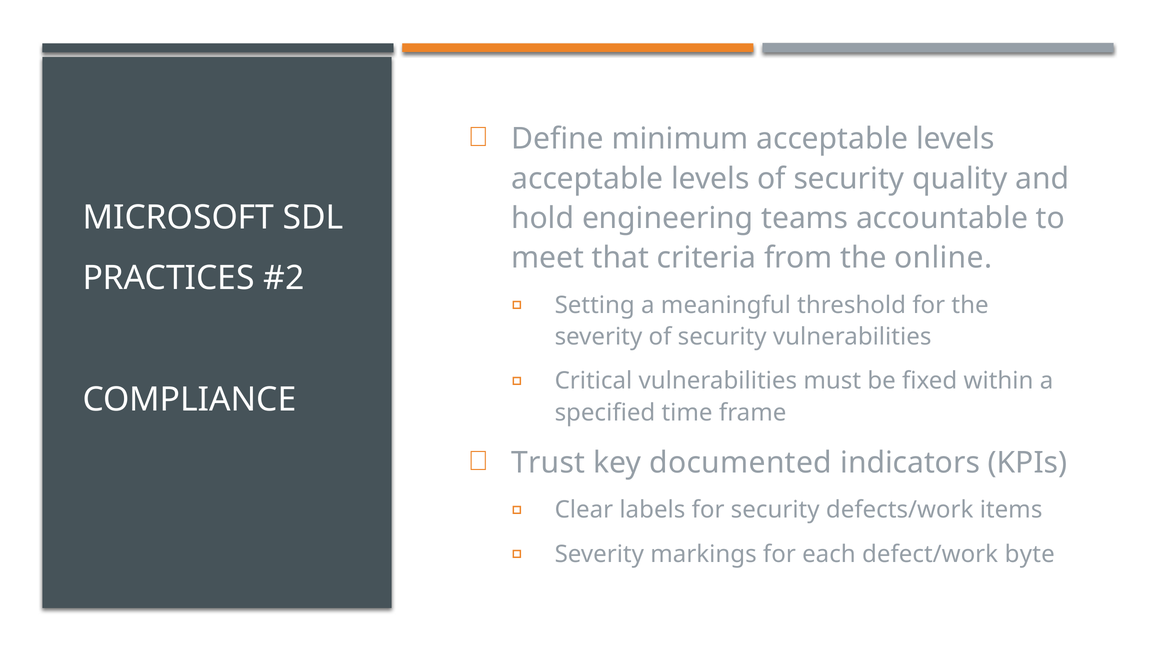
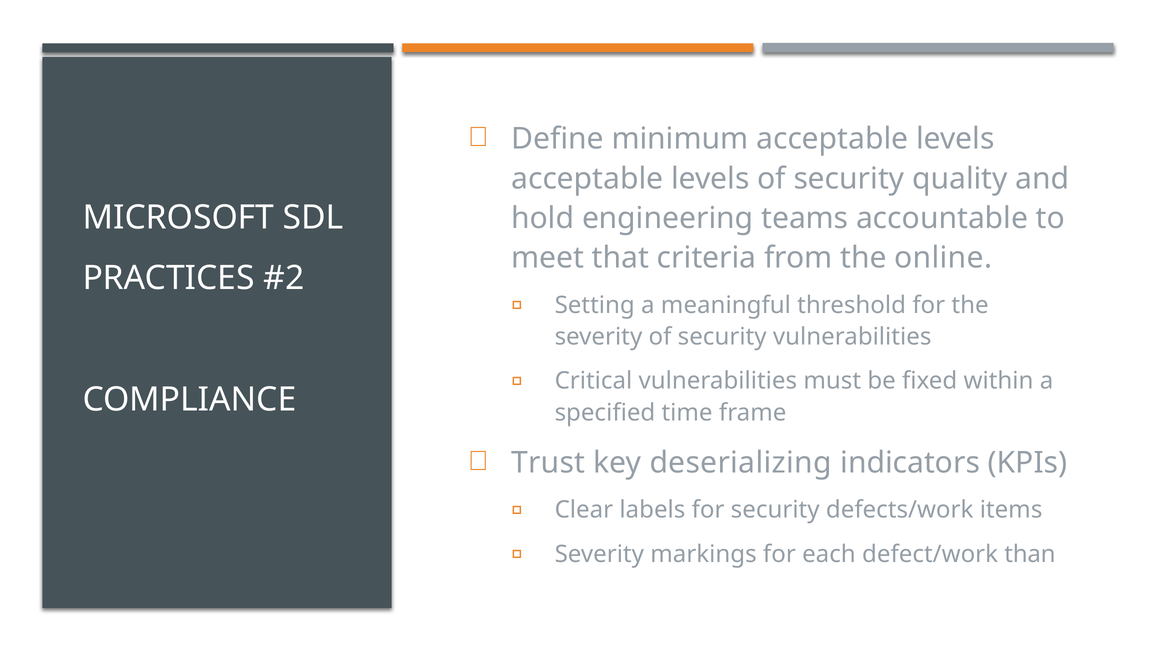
documented: documented -> deserializing
byte: byte -> than
